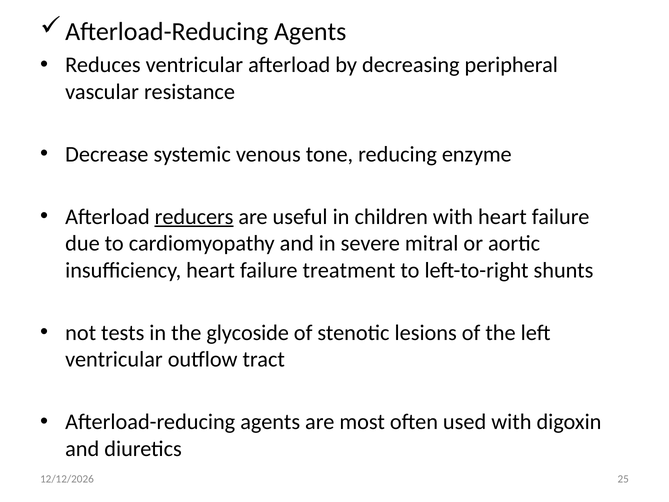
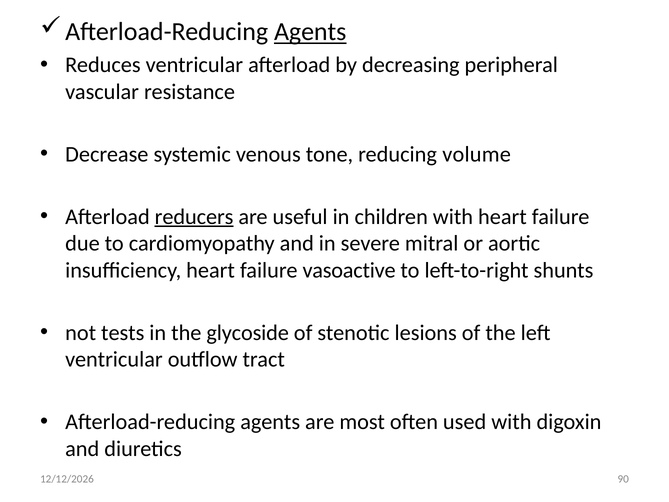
Agents at (310, 32) underline: none -> present
enzyme: enzyme -> volume
treatment: treatment -> vasoactive
25: 25 -> 90
